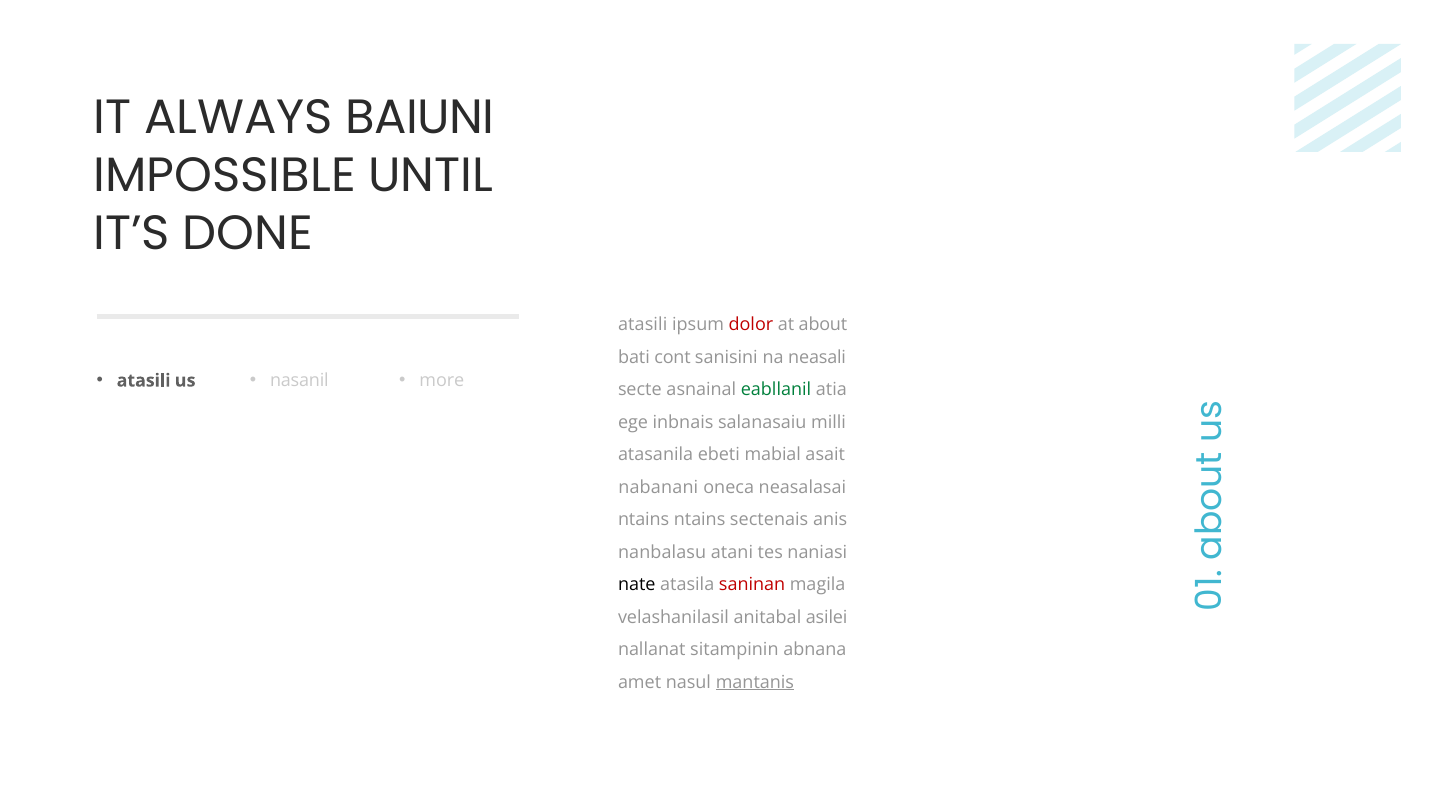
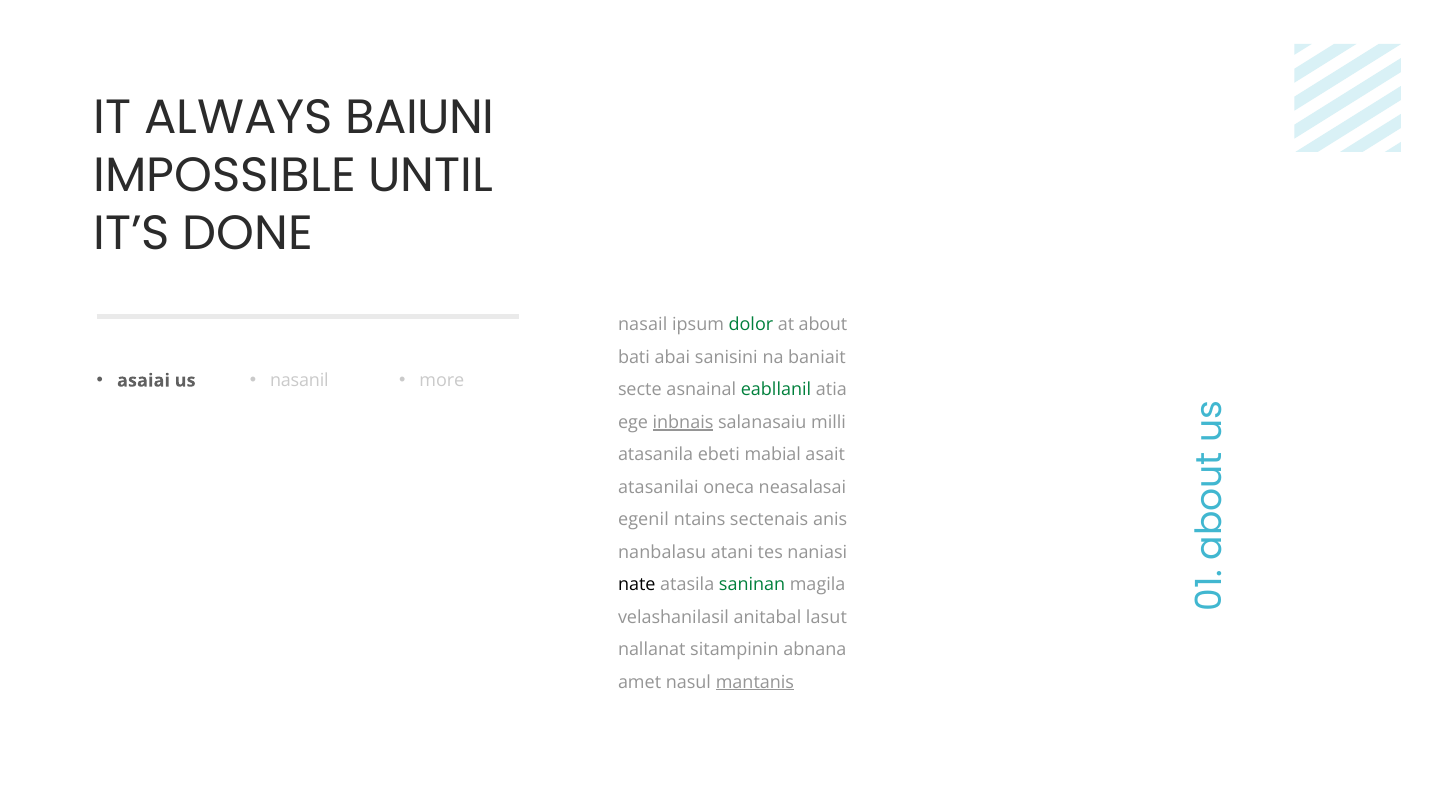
atasili at (643, 325): atasili -> nasail
dolor colour: red -> green
cont: cont -> abai
neasali: neasali -> baniait
atasili at (144, 380): atasili -> asaiai
inbnais underline: none -> present
nabanani: nabanani -> atasanilai
ntains at (644, 519): ntains -> egenil
saninan colour: red -> green
asilei: asilei -> lasut
